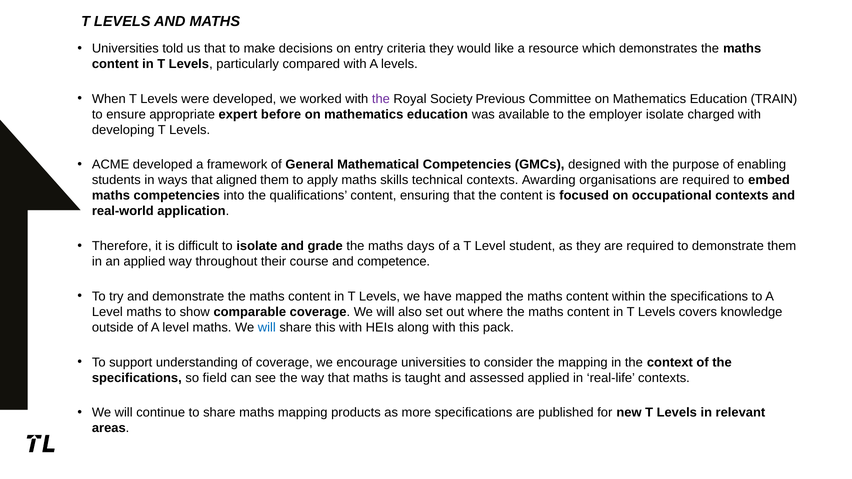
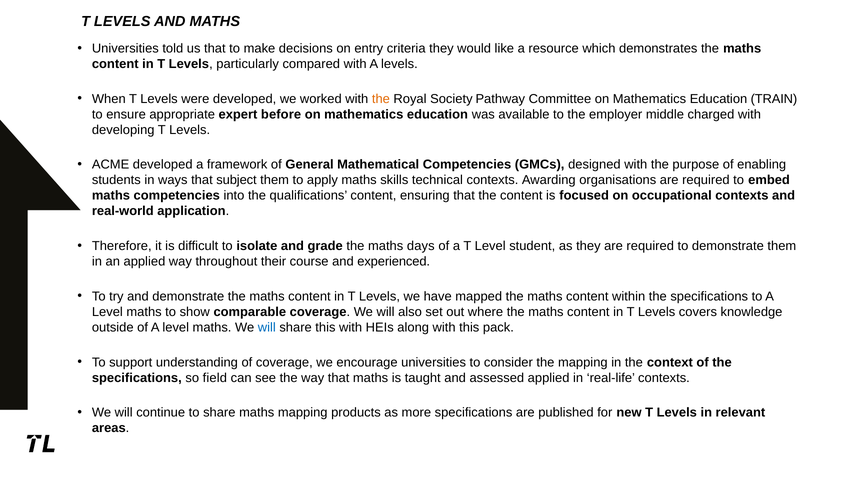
the at (381, 99) colour: purple -> orange
Previous: Previous -> Pathway
employer isolate: isolate -> middle
aligned: aligned -> subject
competence: competence -> experienced
